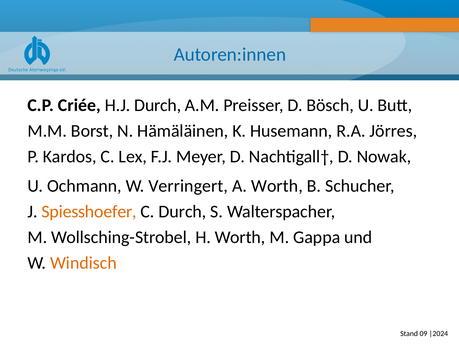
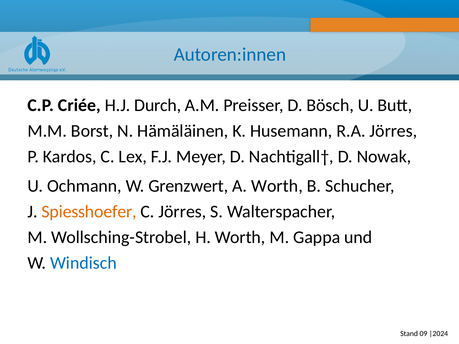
Verringert: Verringert -> Grenzwert
C Durch: Durch -> Jörres
Windisch colour: orange -> blue
